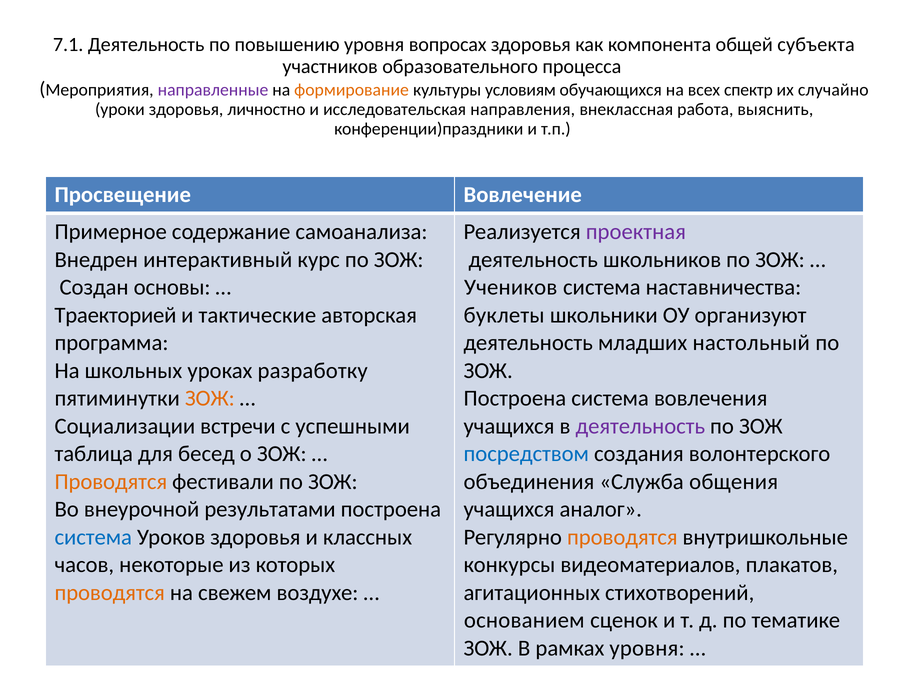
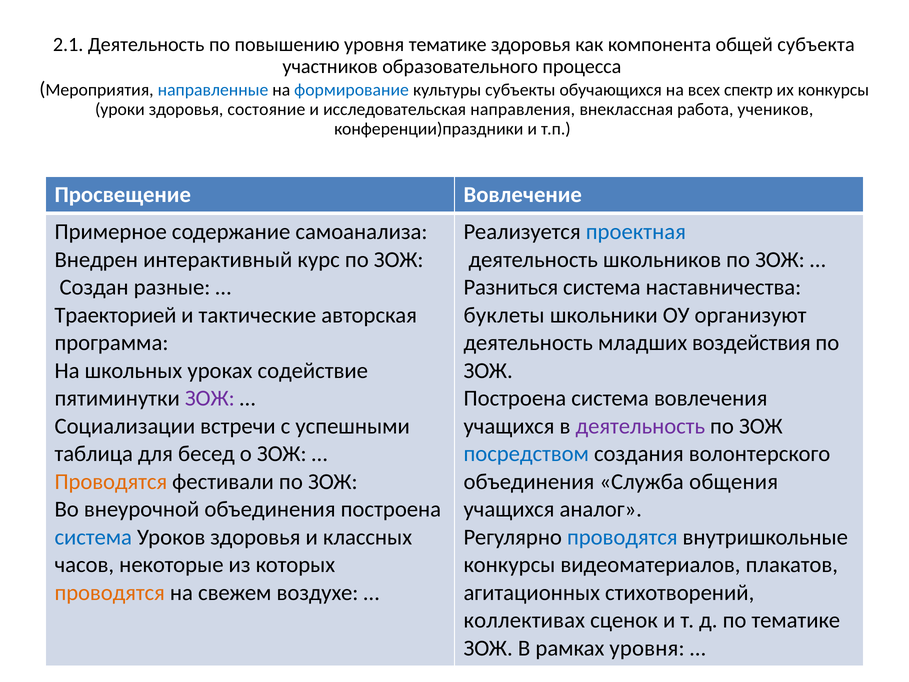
7.1: 7.1 -> 2.1
уровня вопросах: вопросах -> тематике
направленные colour: purple -> blue
формирование colour: orange -> blue
условиям: условиям -> субъекты
их случайно: случайно -> конкурсы
личностно: личностно -> состояние
выяснить: выяснить -> учеников
проектная colour: purple -> blue
основы: основы -> разные
Учеников: Учеников -> Разниться
настольный: настольный -> воздействия
разработку: разработку -> содействие
ЗОЖ at (210, 398) colour: orange -> purple
внеурочной результатами: результатами -> объединения
проводятся at (622, 537) colour: orange -> blue
основанием: основанием -> коллективах
